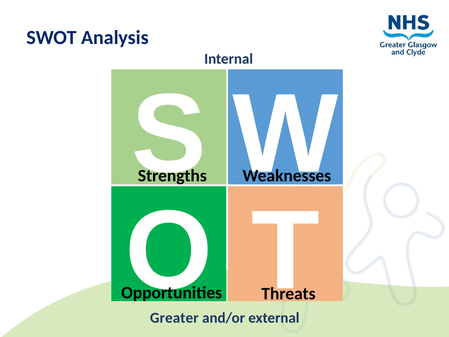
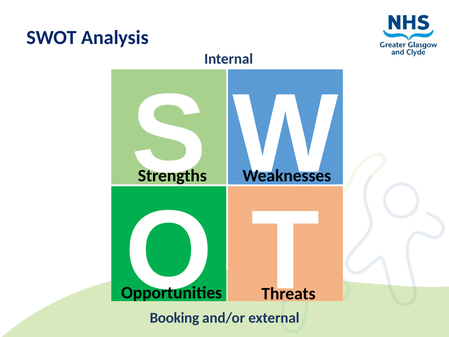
Greater: Greater -> Booking
